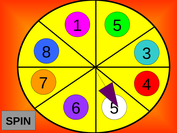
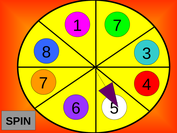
1 5: 5 -> 7
